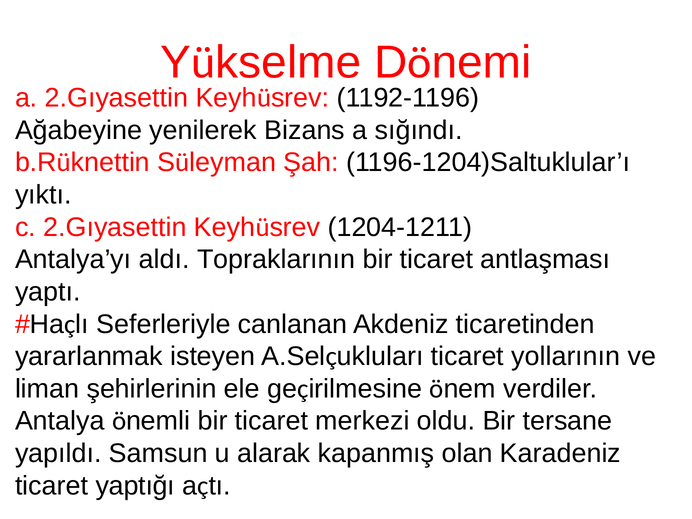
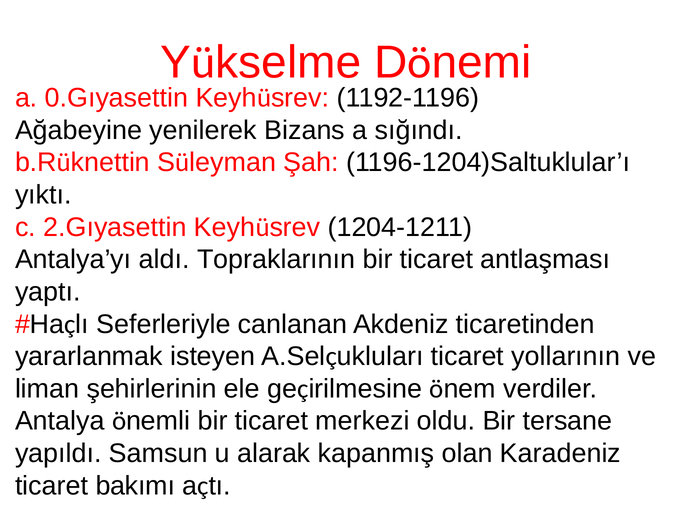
a 2.Gıyasettin: 2.Gıyasettin -> 0.Gıyasettin
yaptığı: yaptığı -> bakımı
